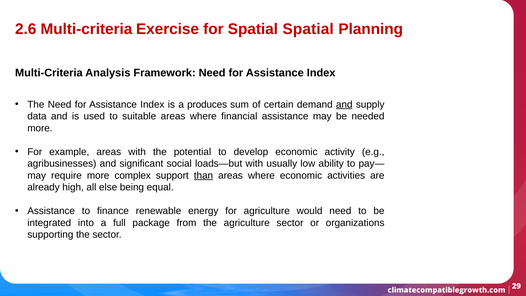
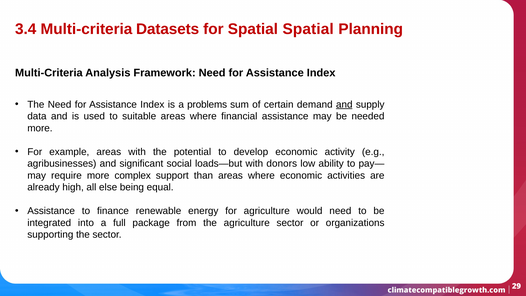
2.6: 2.6 -> 3.4
Exercise: Exercise -> Datasets
produces: produces -> problems
usually: usually -> donors
than underline: present -> none
